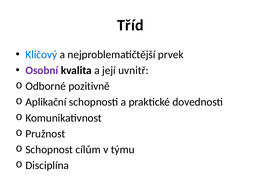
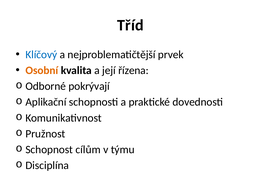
Osobní colour: purple -> orange
uvnitř: uvnitř -> řízena
pozitivně: pozitivně -> pokrývají
